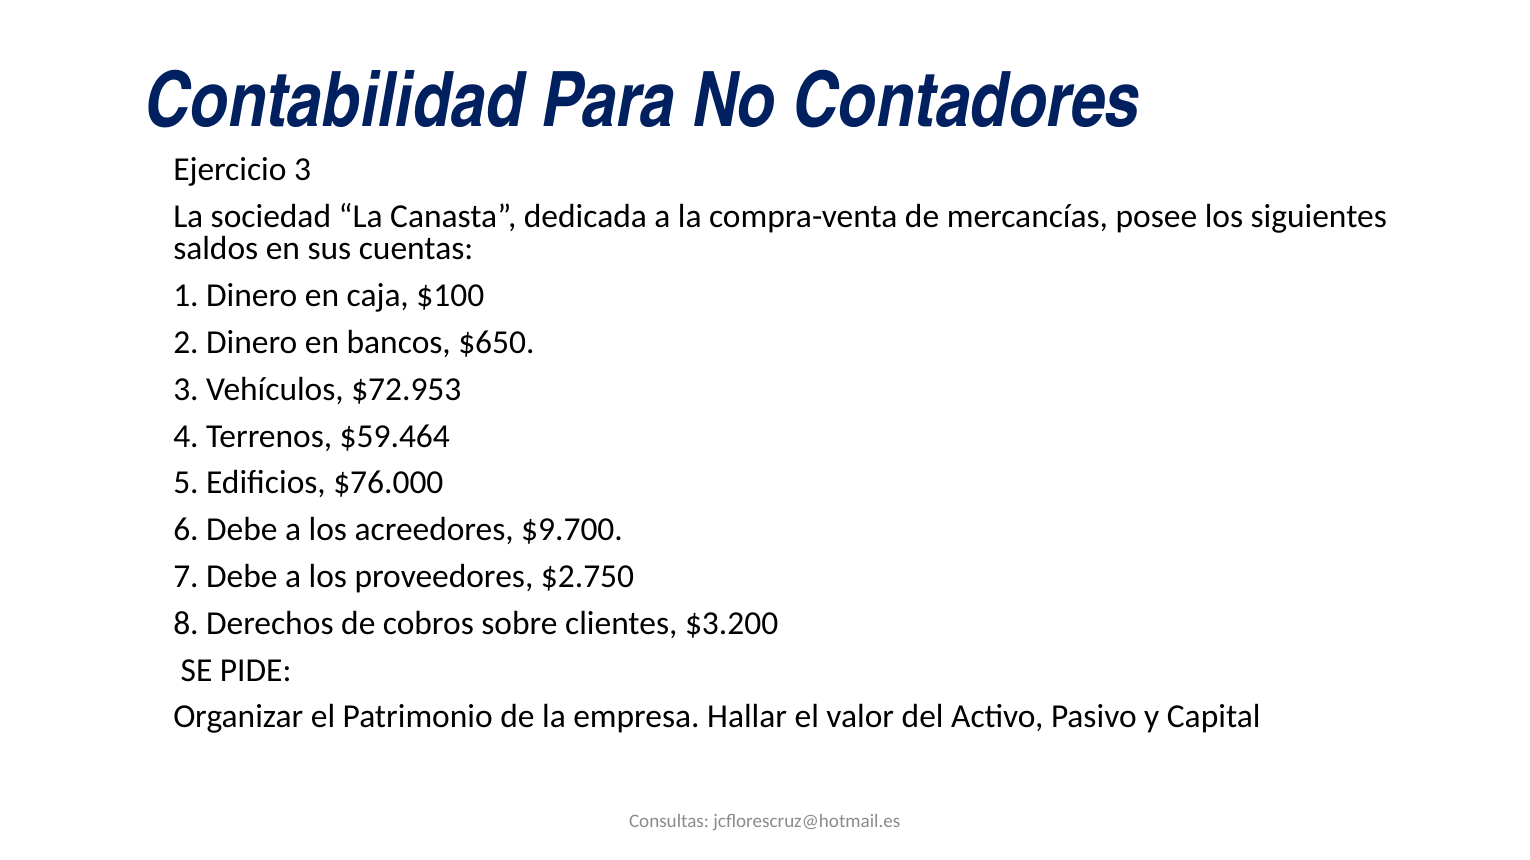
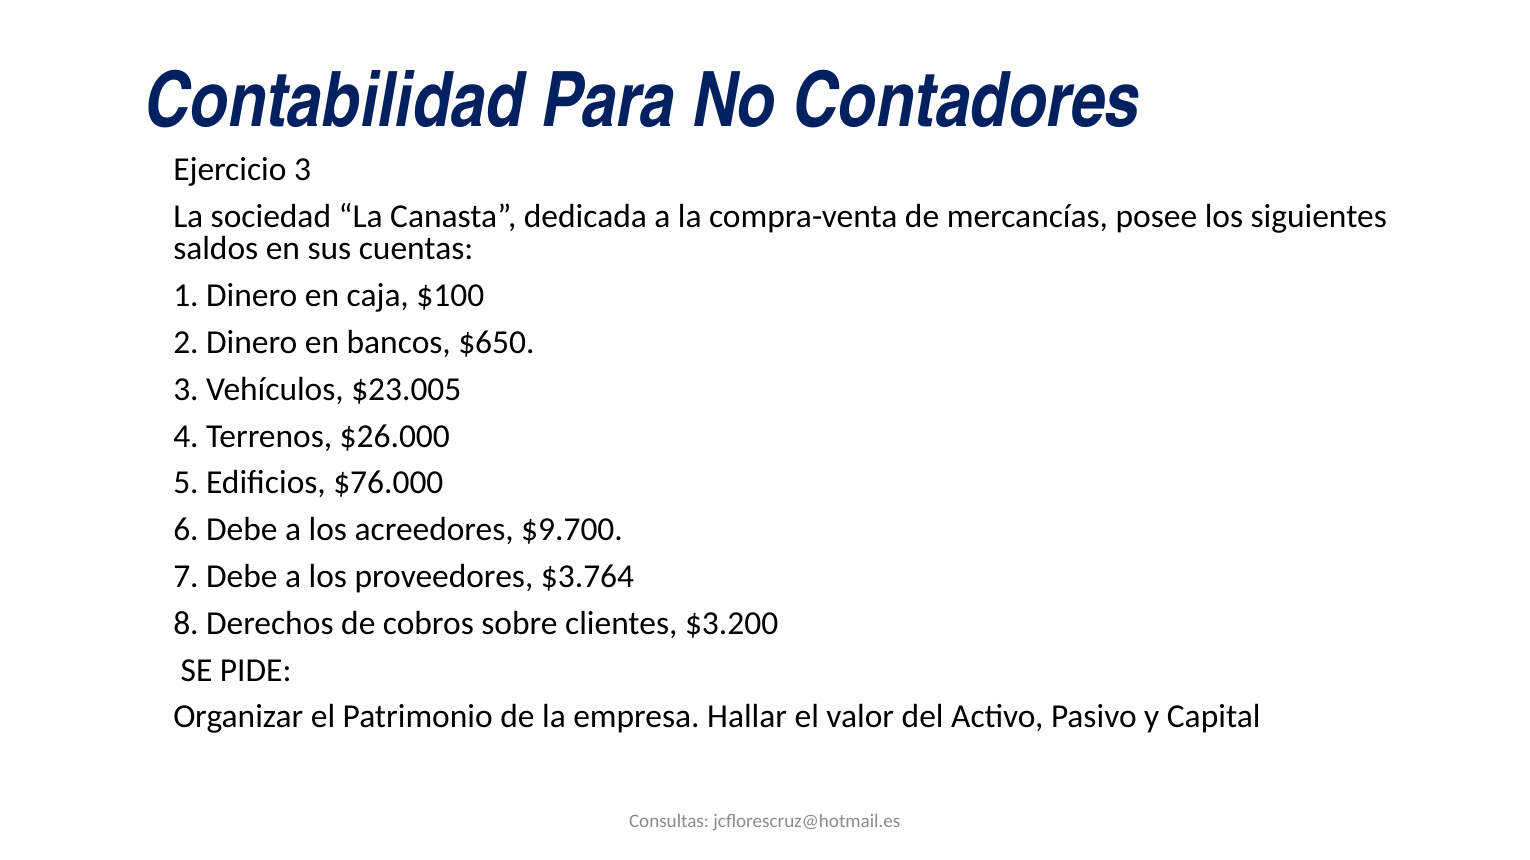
$72.953: $72.953 -> $23.005
$59.464: $59.464 -> $26.000
$2.750: $2.750 -> $3.764
